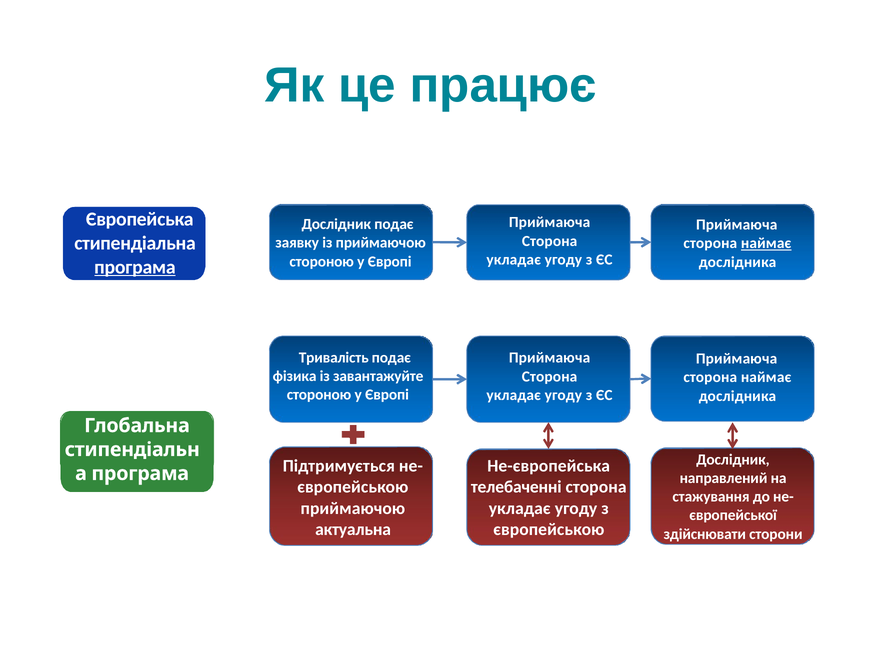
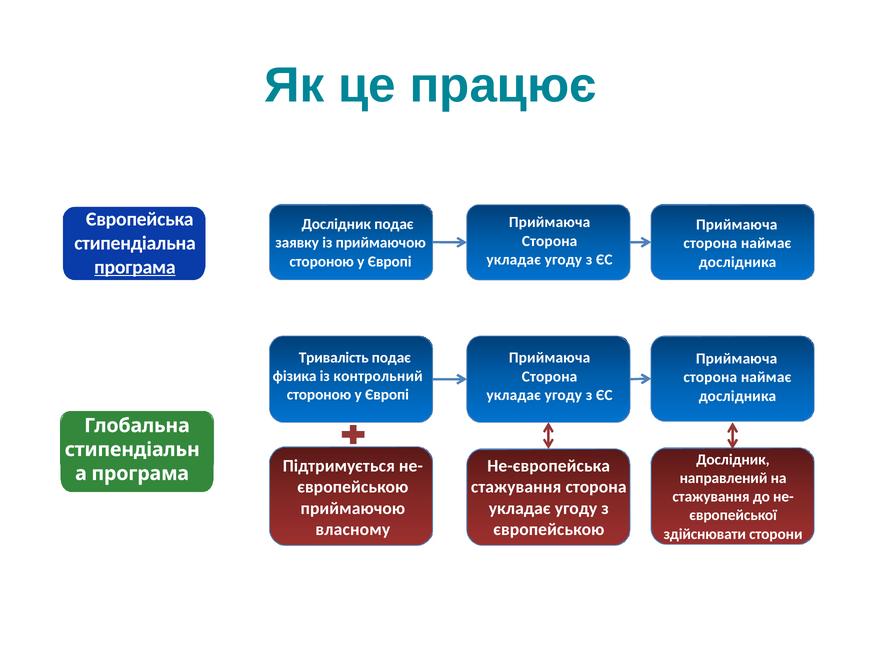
наймає at (766, 243) underline: present -> none
завантажуйте: завантажуйте -> контрольний
телебаченні at (516, 487): телебаченні -> стажування
актуальна: актуальна -> власному
